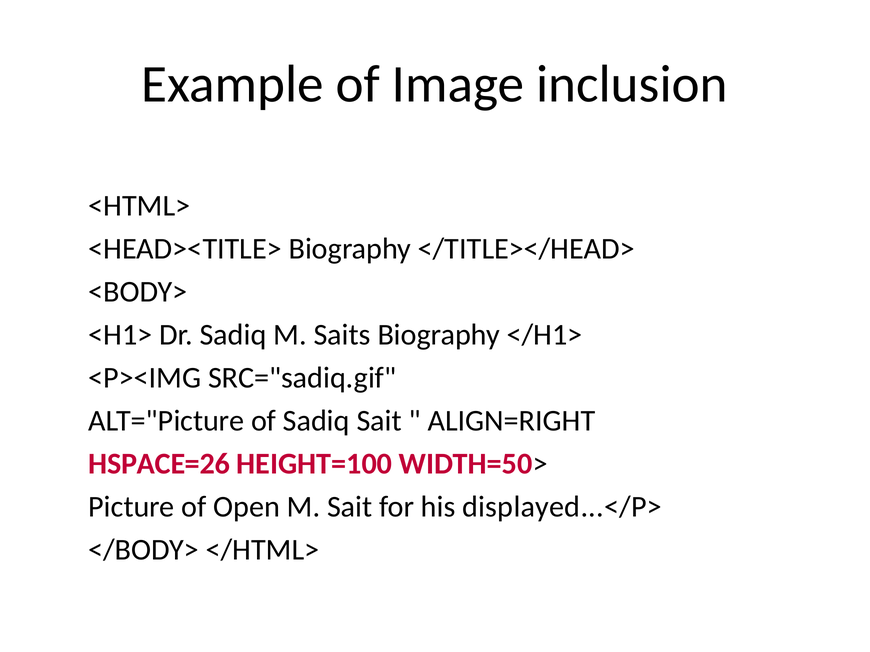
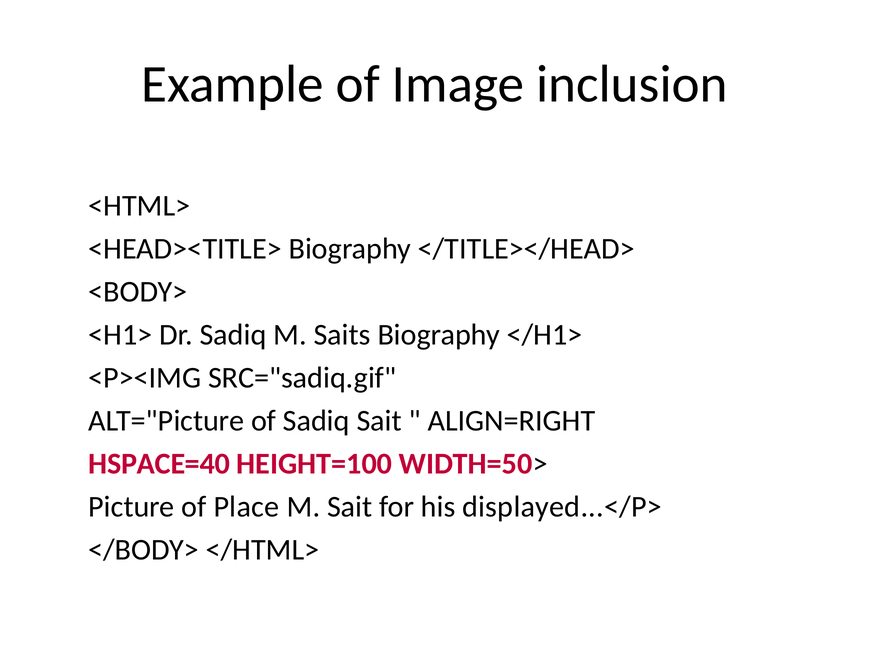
HSPACE=26: HSPACE=26 -> HSPACE=40
Open: Open -> Place
